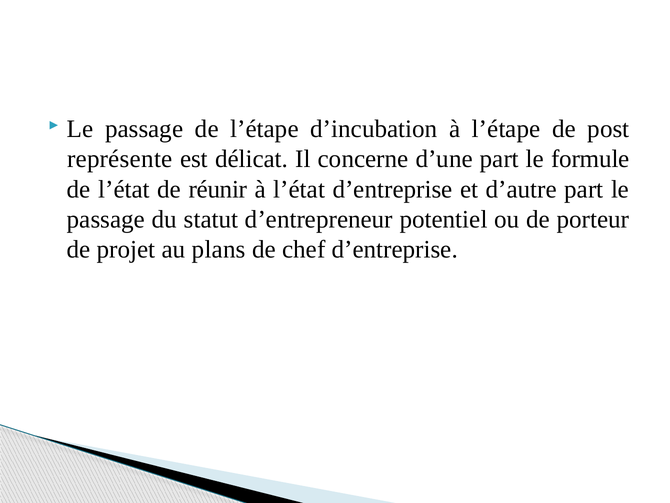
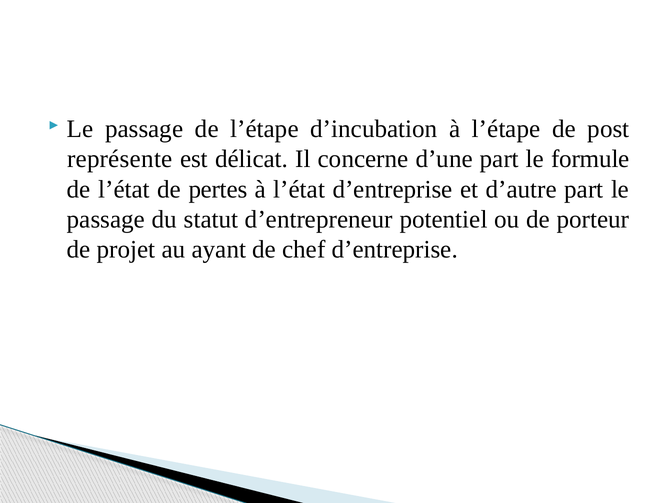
réunir: réunir -> pertes
plans: plans -> ayant
